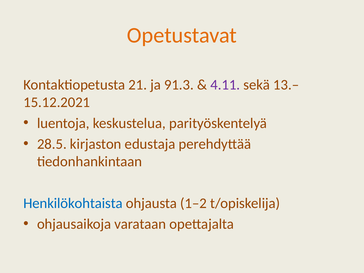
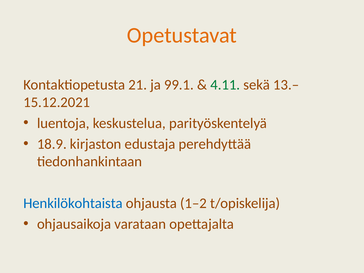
91.3: 91.3 -> 99.1
4.11 colour: purple -> green
28.5: 28.5 -> 18.9
